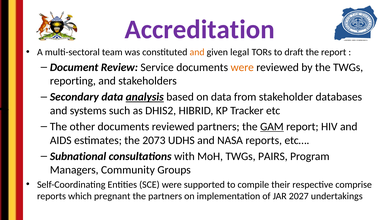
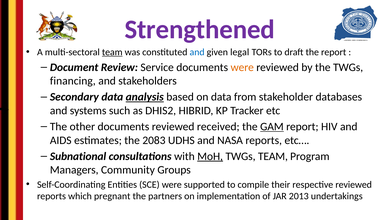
Accreditation: Accreditation -> Strengthened
team at (112, 52) underline: none -> present
and at (197, 52) colour: orange -> blue
reporting: reporting -> financing
reviewed partners: partners -> received
2073: 2073 -> 2083
MoH underline: none -> present
TWGs PAIRS: PAIRS -> TEAM
respective comprise: comprise -> reviewed
2027: 2027 -> 2013
